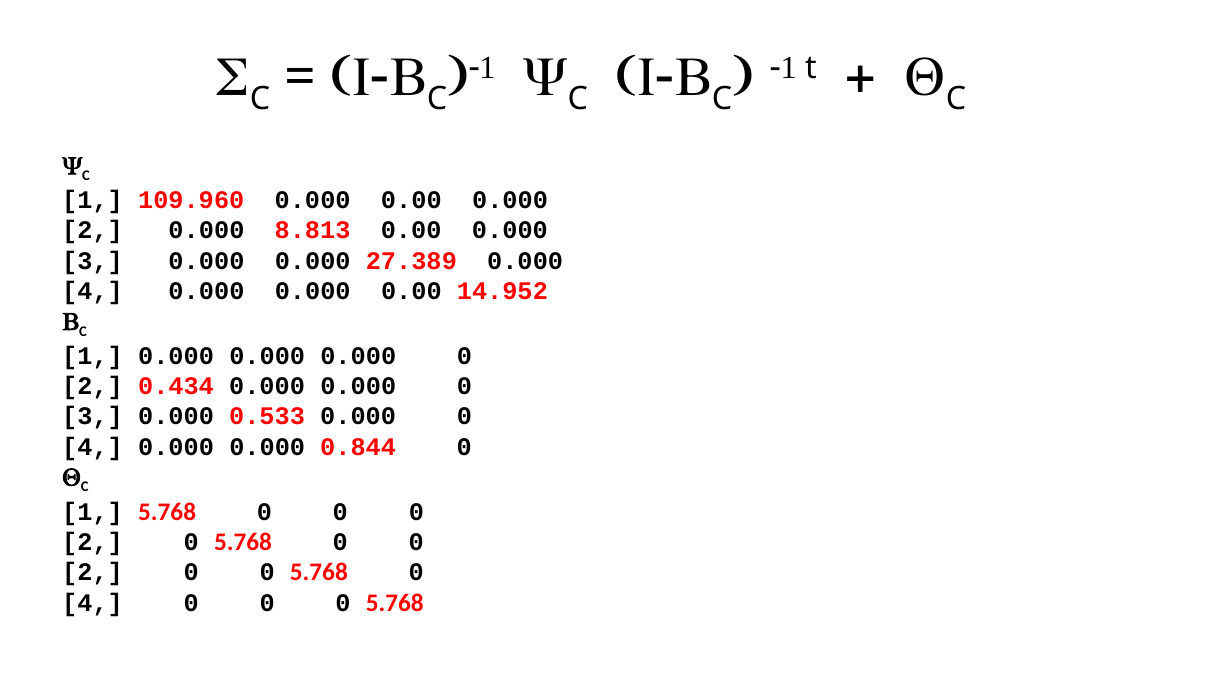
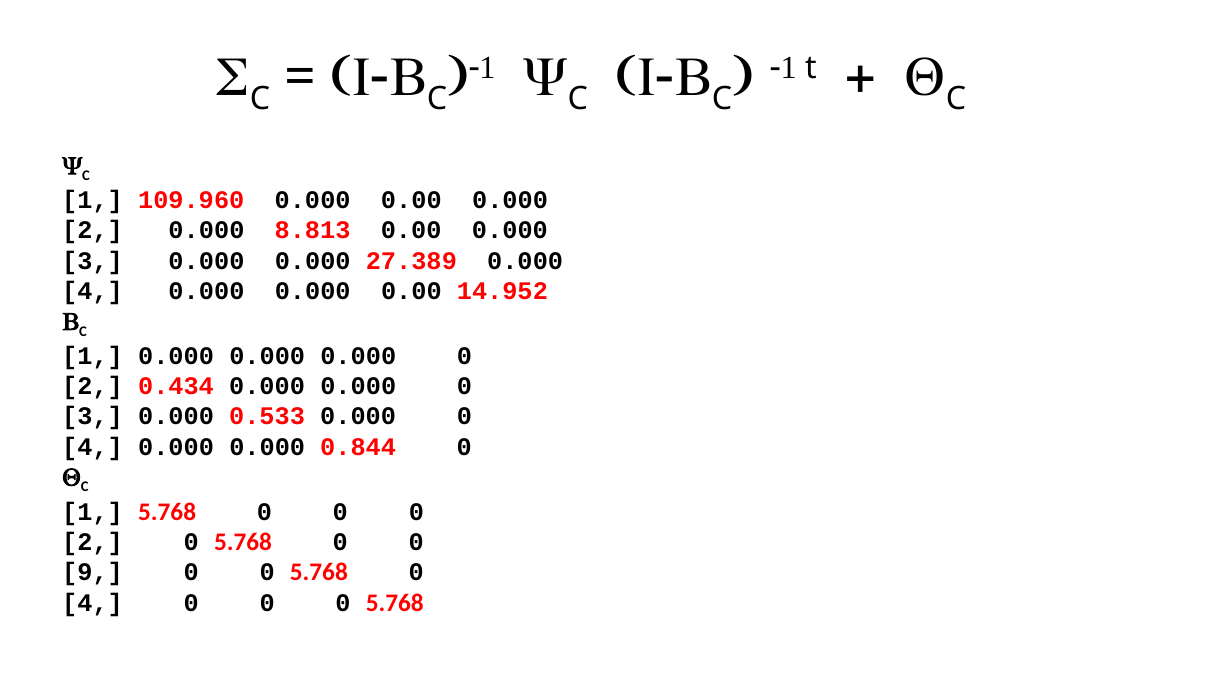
2 at (93, 572): 2 -> 9
